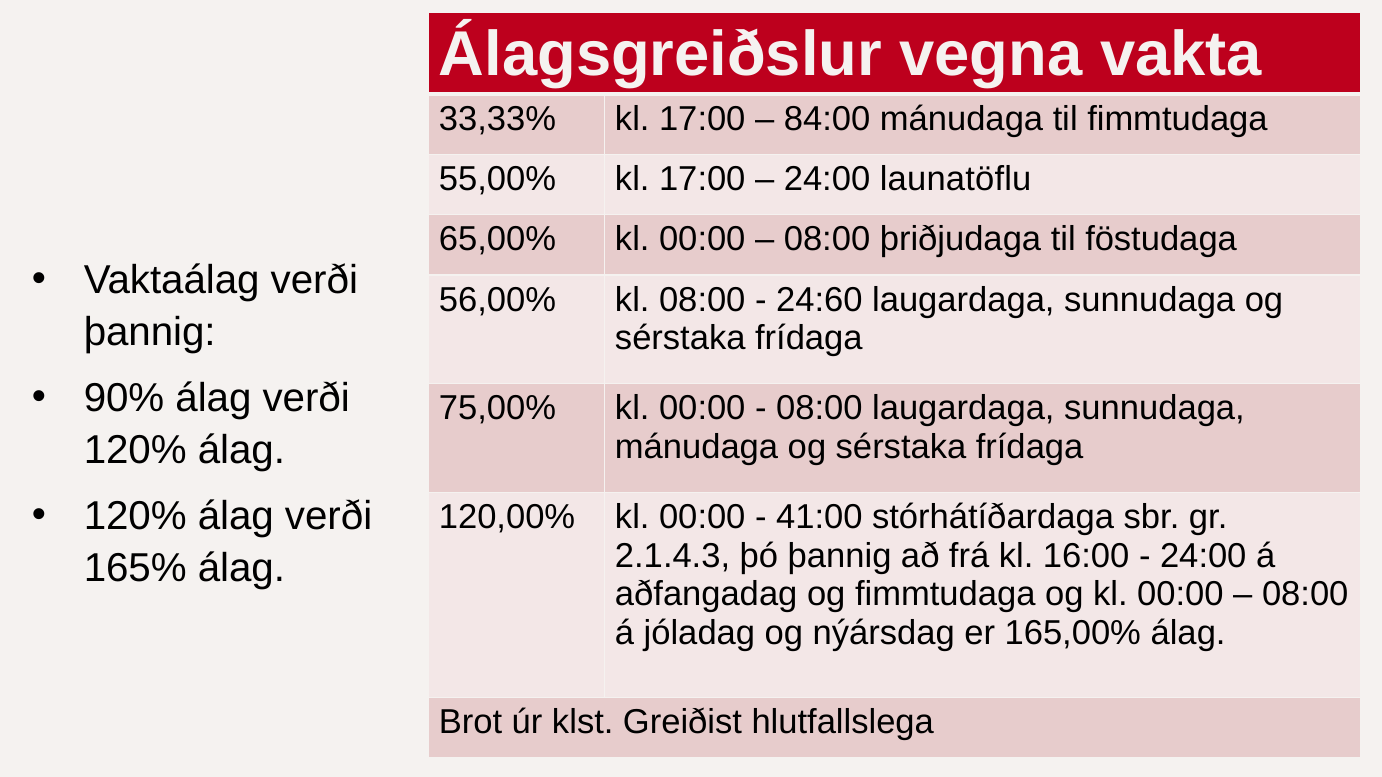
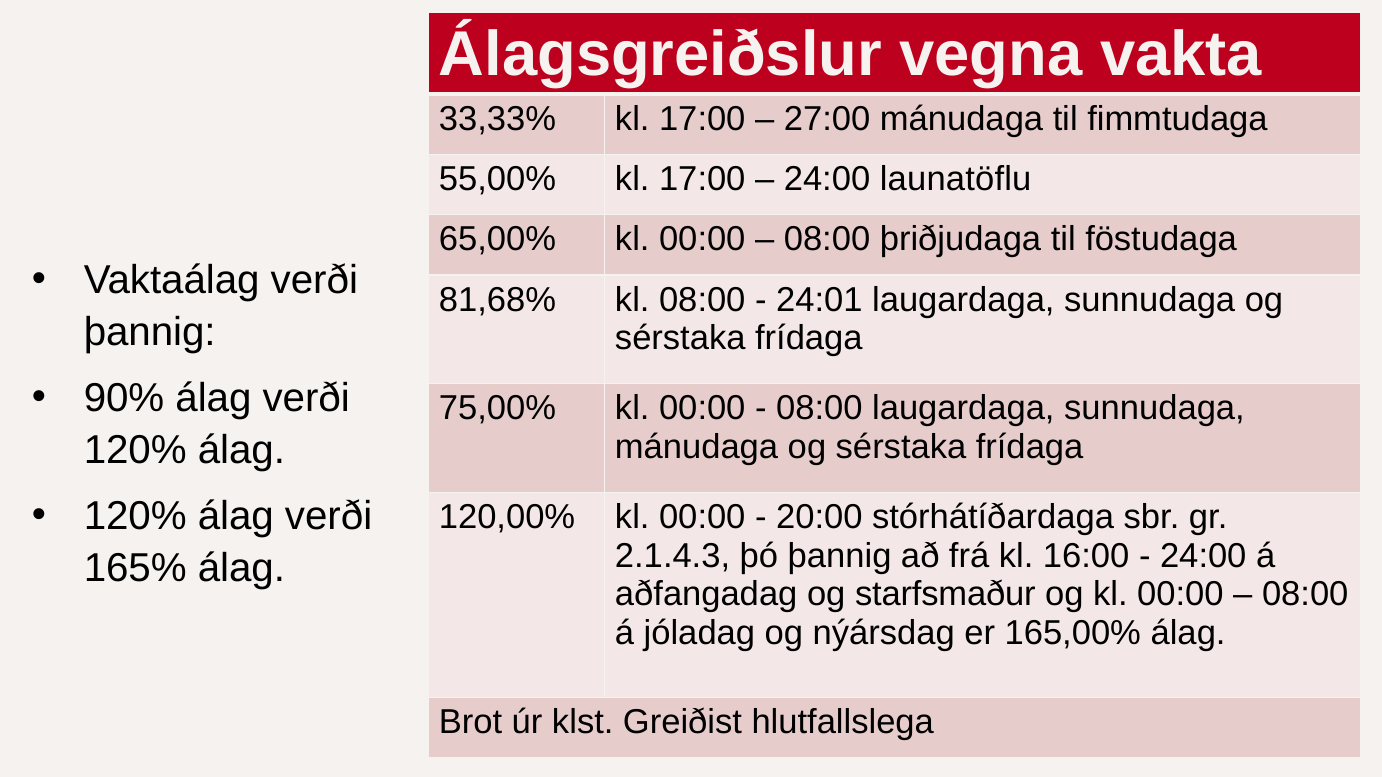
84:00: 84:00 -> 27:00
56,00%: 56,00% -> 81,68%
24:60: 24:60 -> 24:01
41:00: 41:00 -> 20:00
og fimmtudaga: fimmtudaga -> starfsmaður
